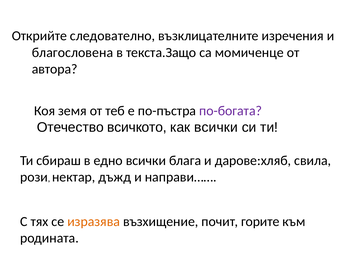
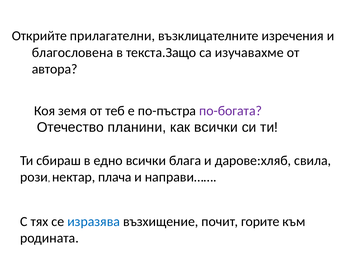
следователно: следователно -> прилагателни
момиченце: момиченце -> изучавахме
всичкото: всичкото -> планини
дъжд: дъжд -> плача
изразява colour: orange -> blue
